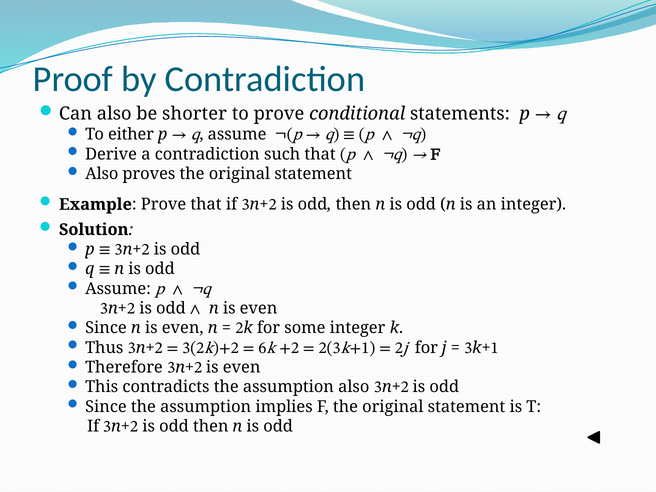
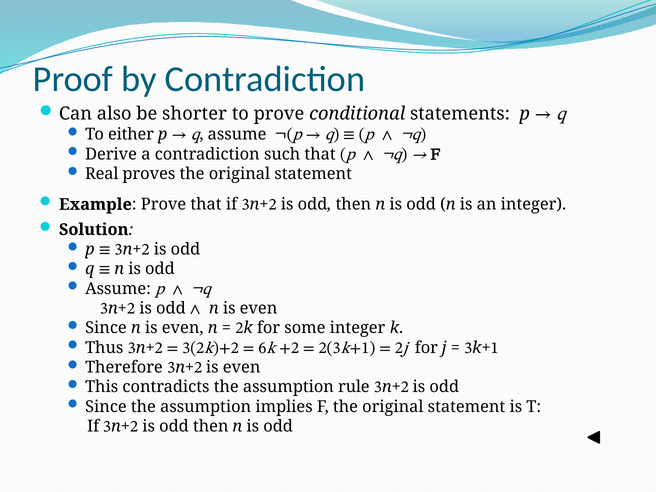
Also at (102, 174): Also -> Real
assumption also: also -> rule
